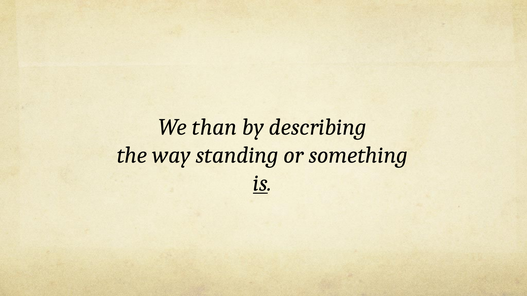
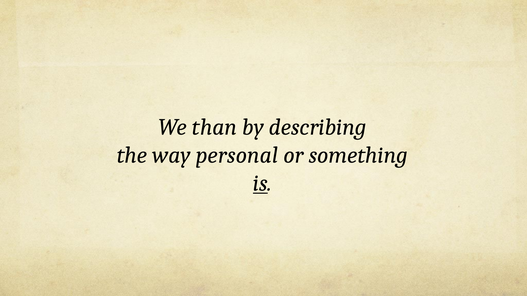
standing: standing -> personal
